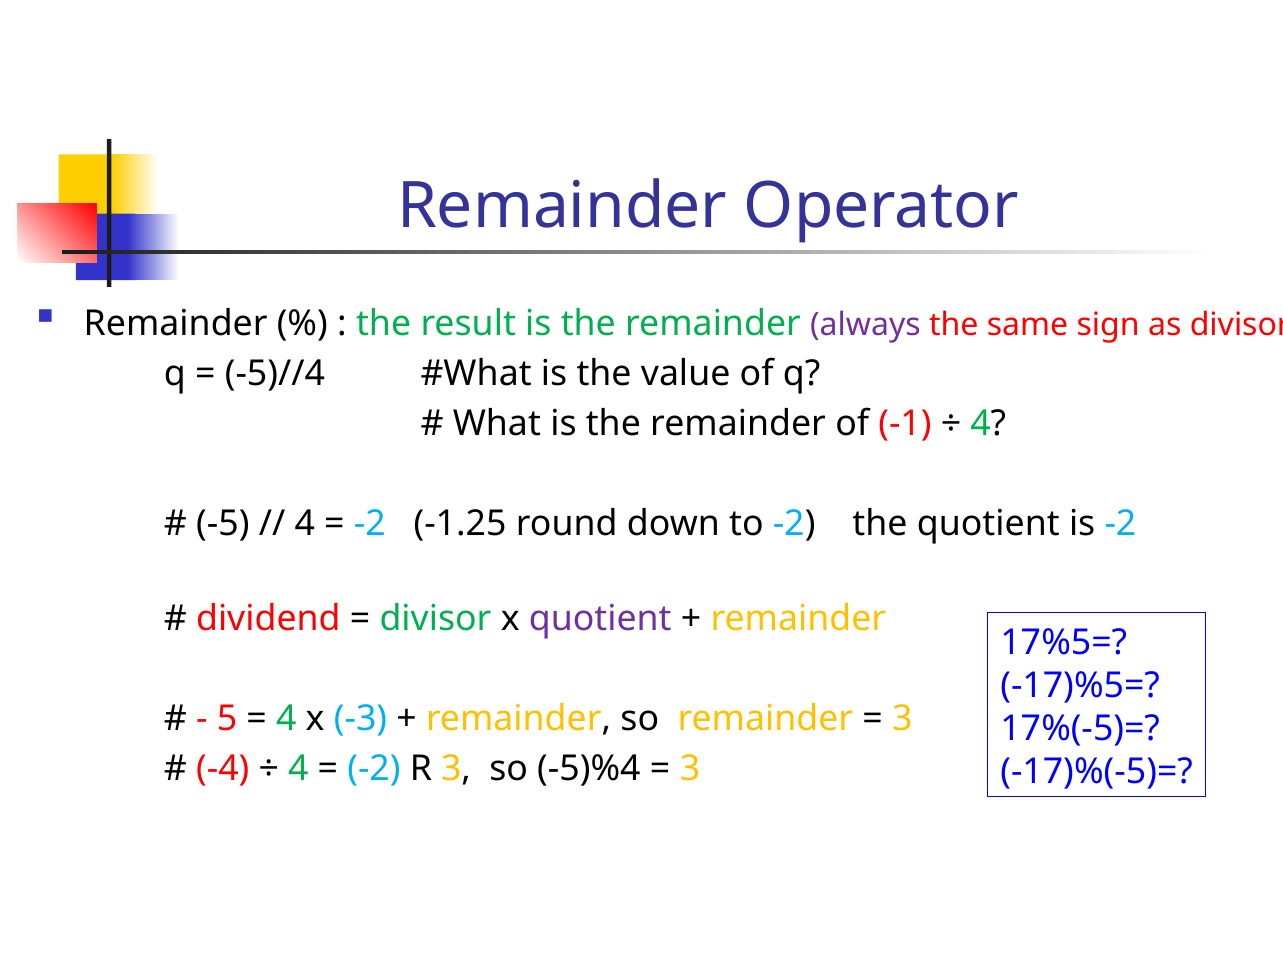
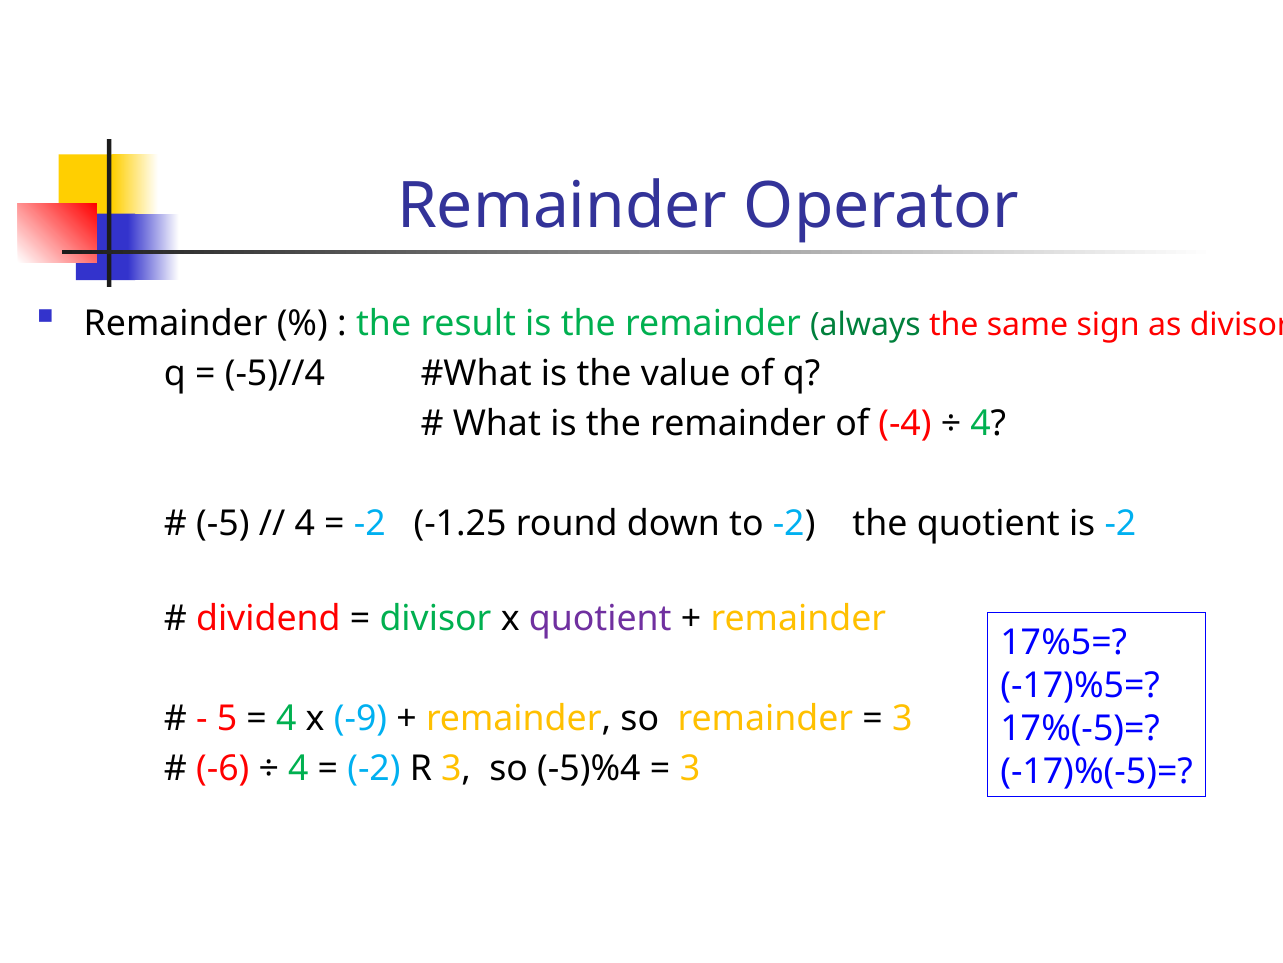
always colour: purple -> green
-1: -1 -> -4
-3: -3 -> -9
-4: -4 -> -6
